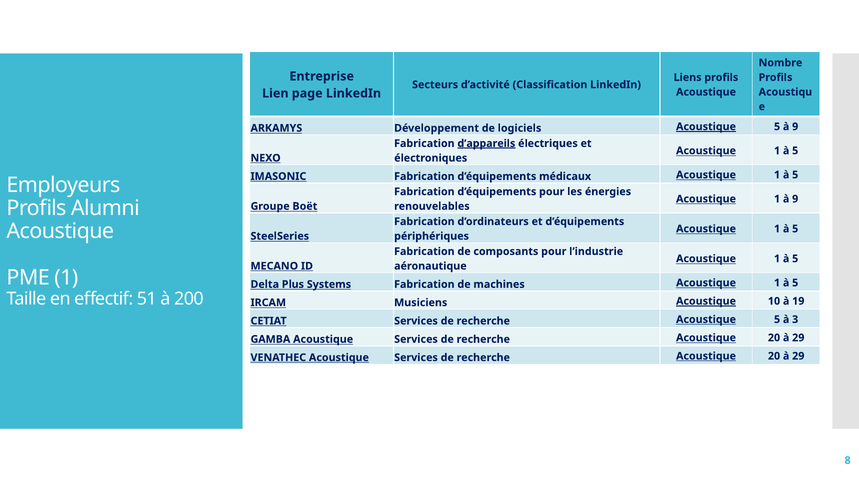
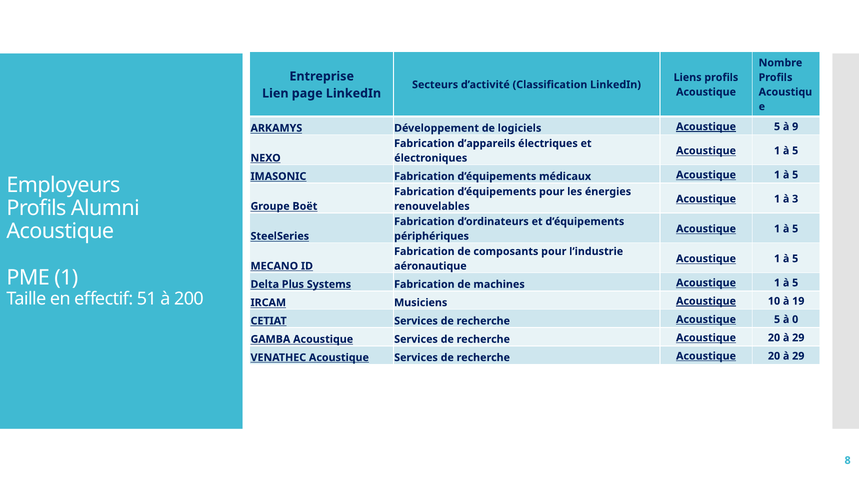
d’appareils underline: present -> none
1 à 9: 9 -> 3
3: 3 -> 0
